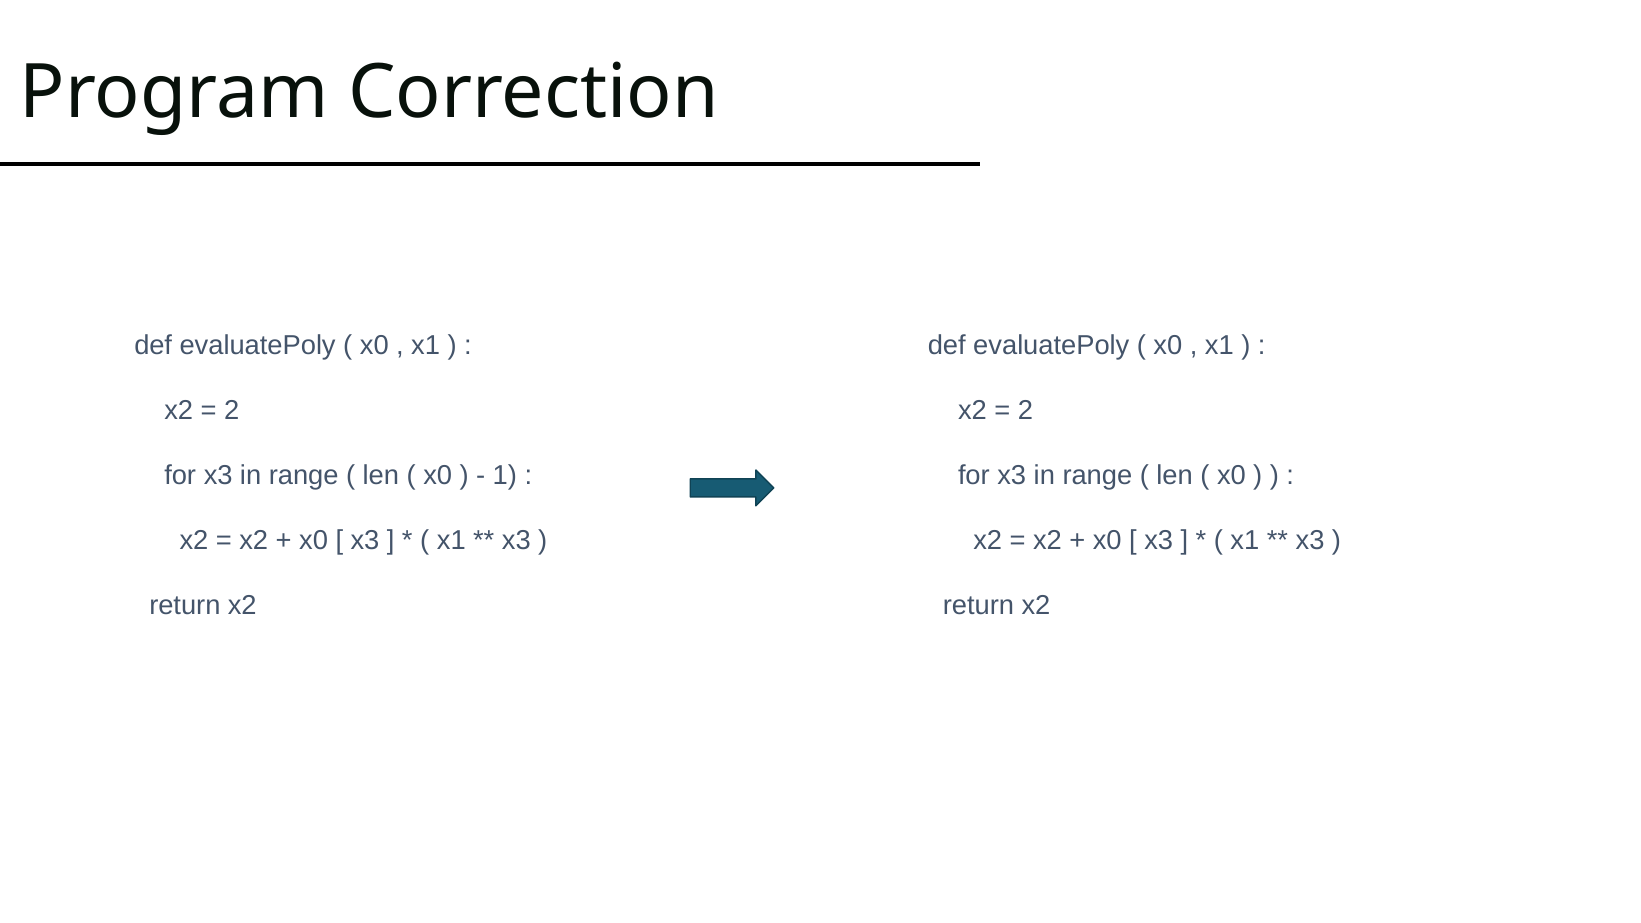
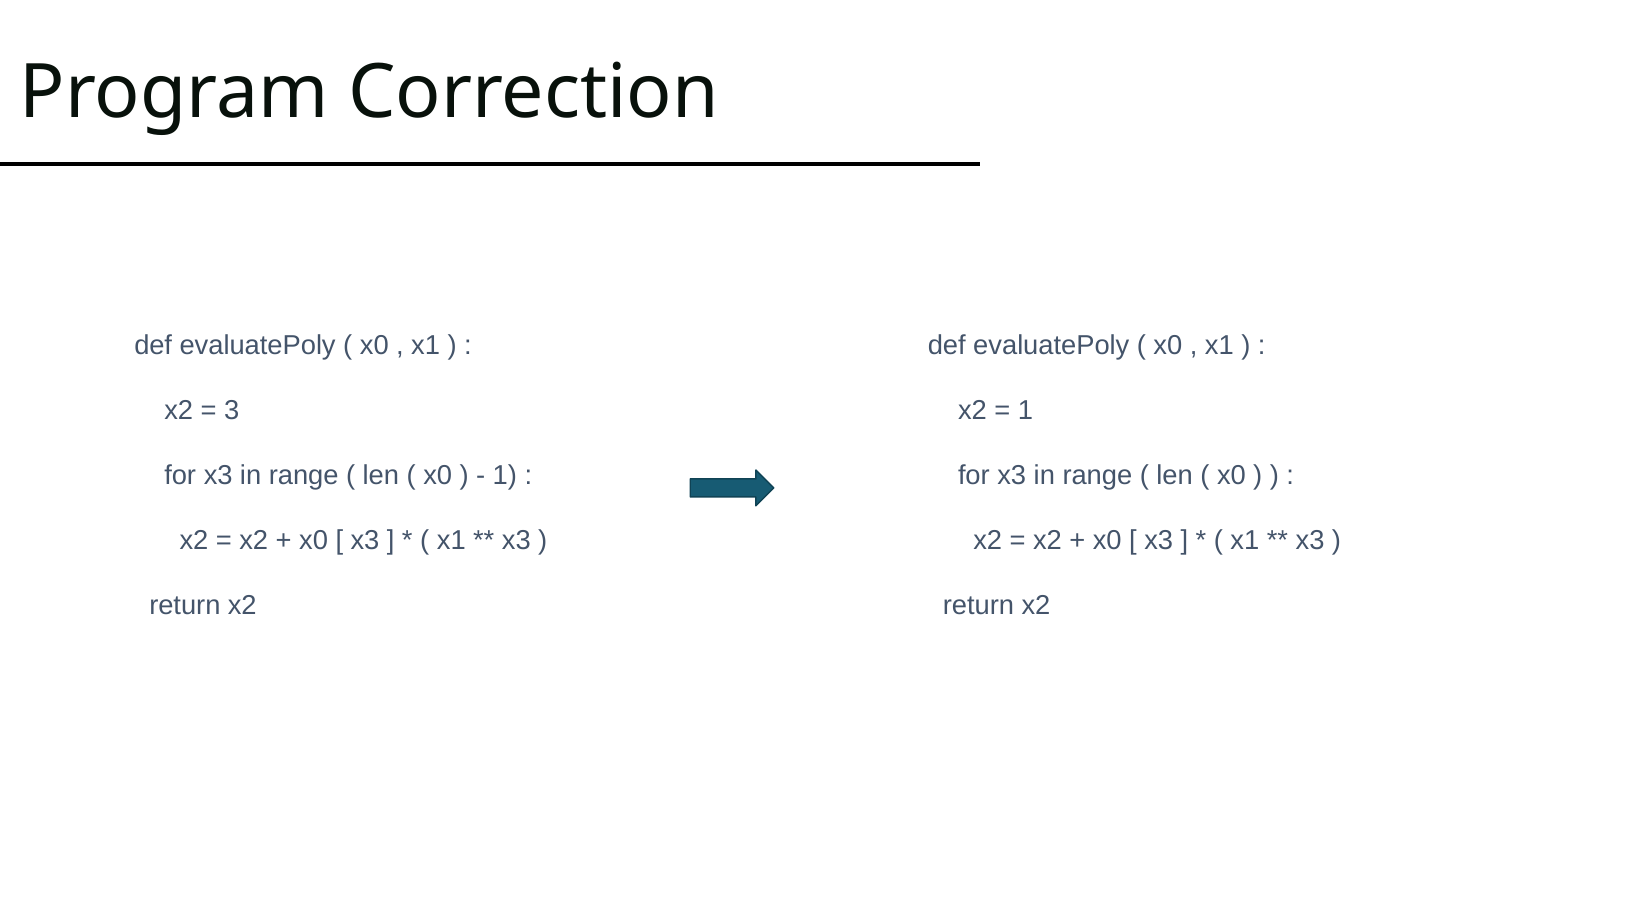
2 at (232, 410): 2 -> 3
2 at (1025, 410): 2 -> 1
